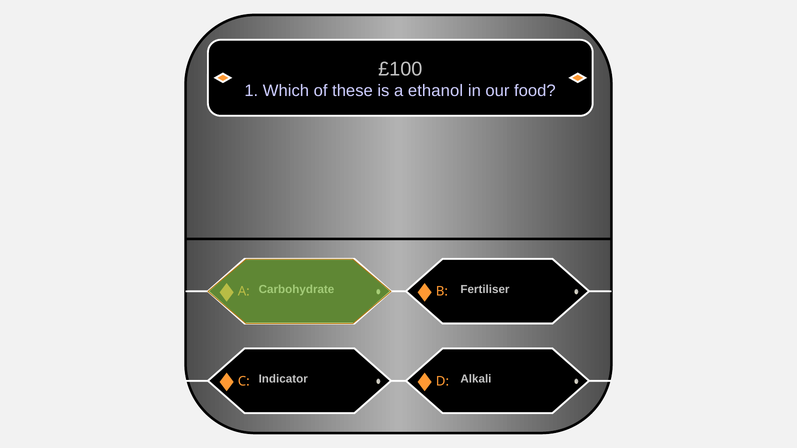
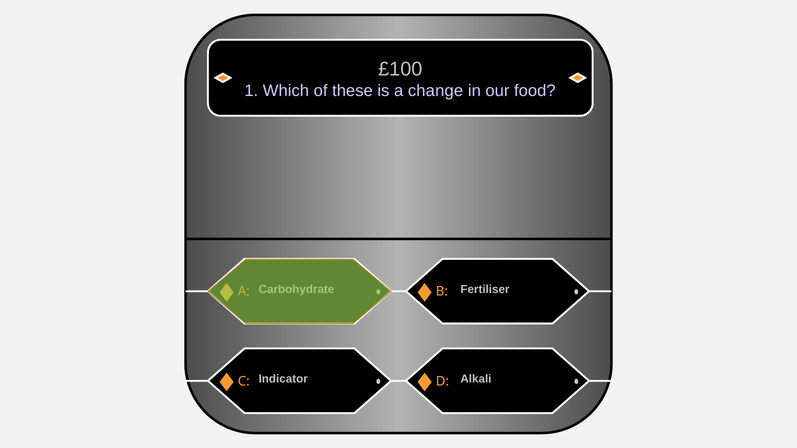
ethanol: ethanol -> change
